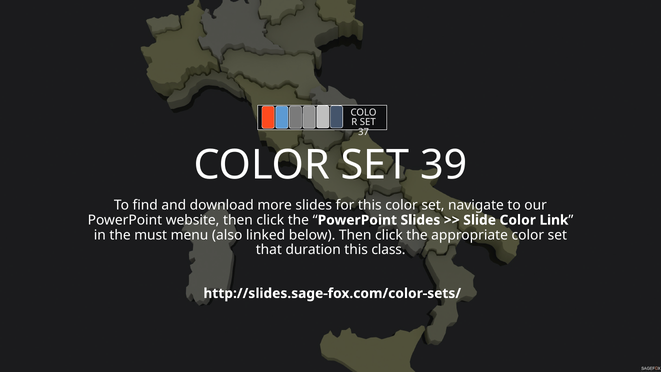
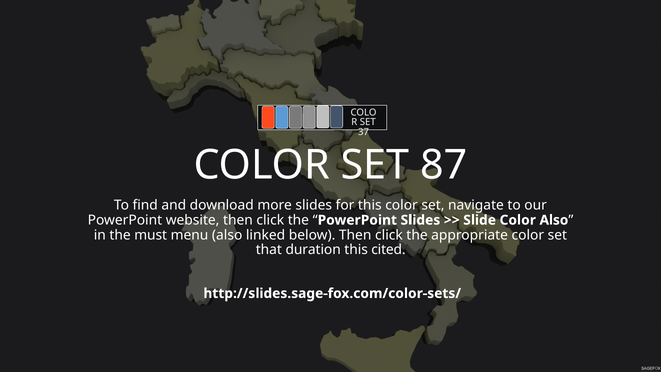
39: 39 -> 87
Color Link: Link -> Also
class: class -> cited
